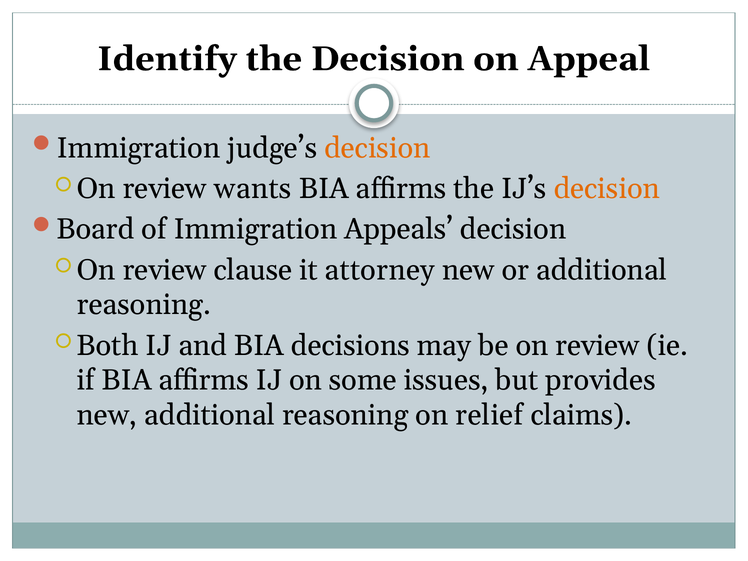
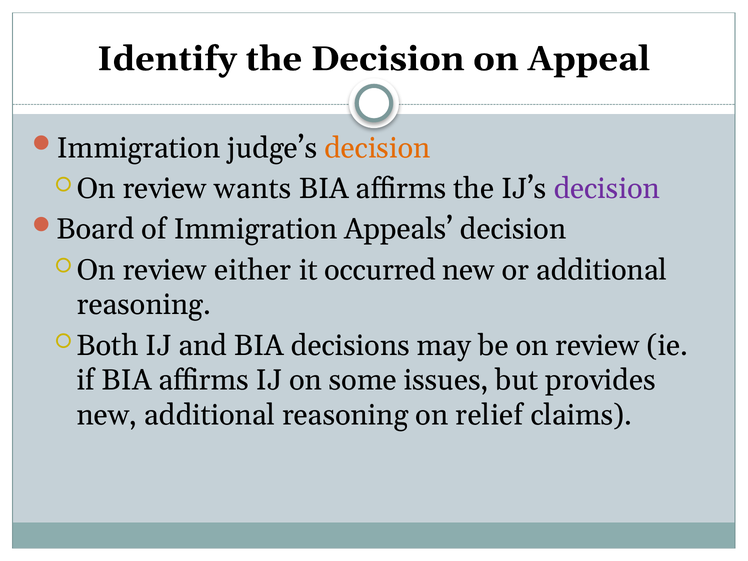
decision at (607, 189) colour: orange -> purple
clause: clause -> either
attorney: attorney -> occurred
